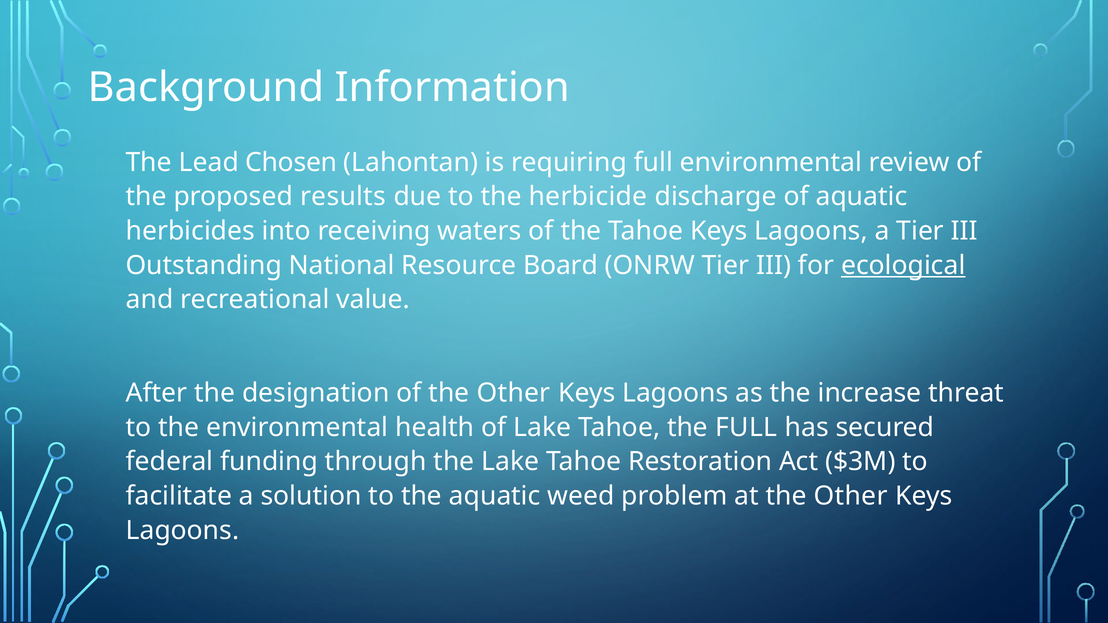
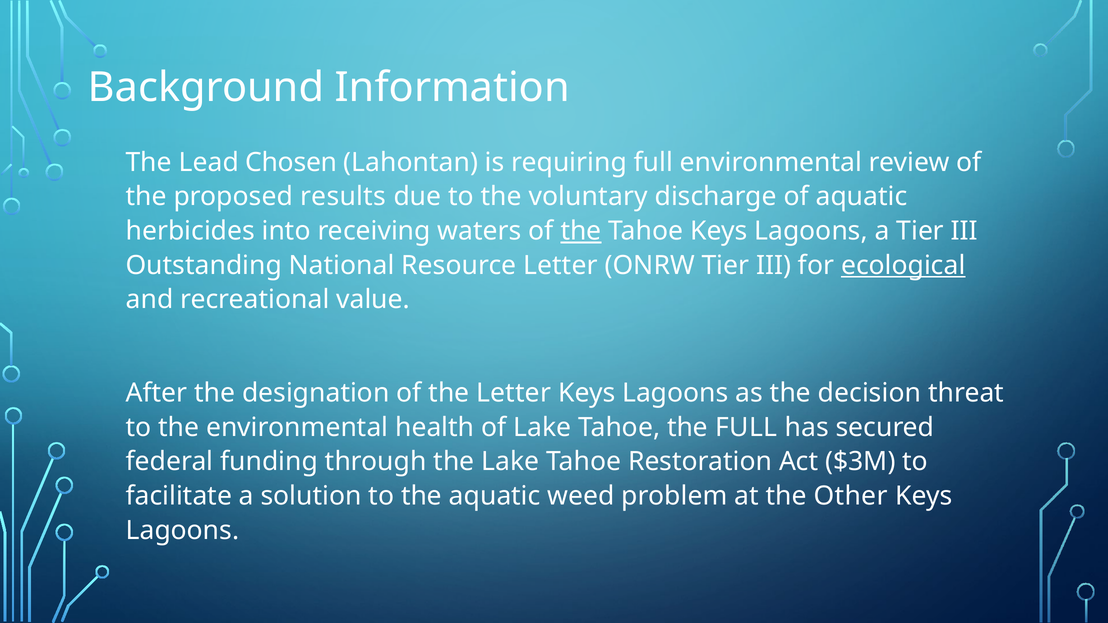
herbicide: herbicide -> voluntary
the at (581, 231) underline: none -> present
Resource Board: Board -> Letter
of the Other: Other -> Letter
increase: increase -> decision
